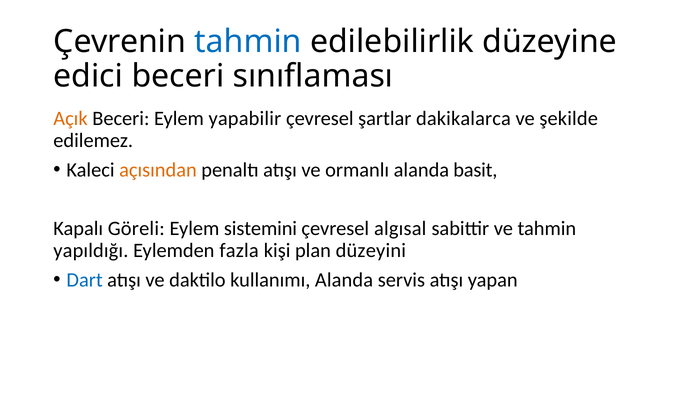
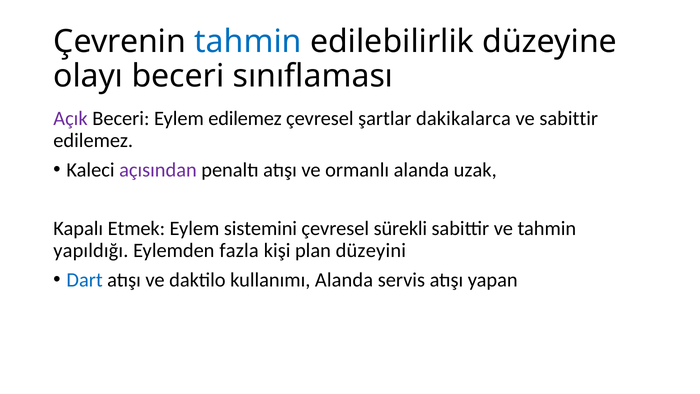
edici: edici -> olayı
Açık colour: orange -> purple
Eylem yapabilir: yapabilir -> edilemez
ve şekilde: şekilde -> sabittir
açısından colour: orange -> purple
basit: basit -> uzak
Göreli: Göreli -> Etmek
algısal: algısal -> sürekli
